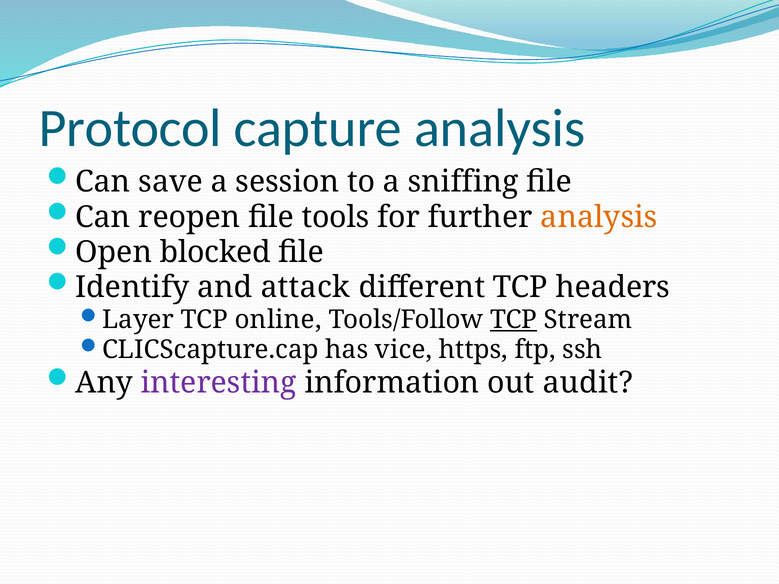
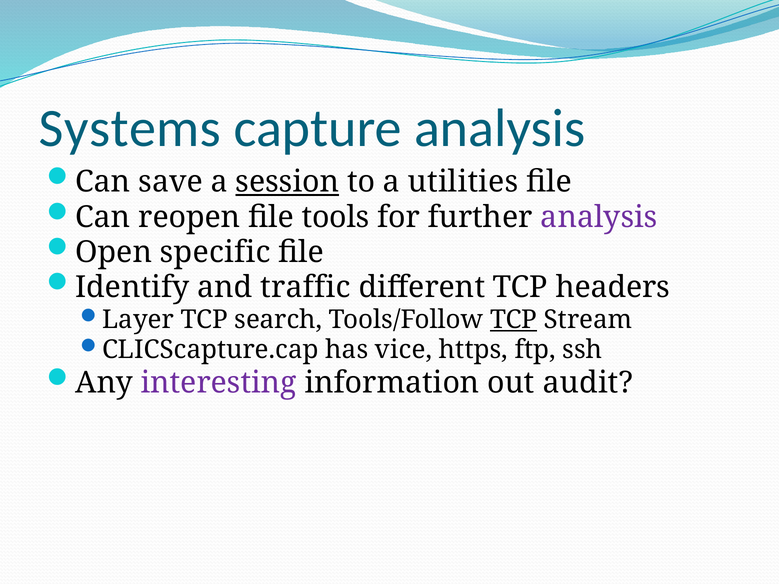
Protocol: Protocol -> Systems
session underline: none -> present
sniffing: sniffing -> utilities
analysis at (599, 217) colour: orange -> purple
blocked: blocked -> specific
attack: attack -> traffic
online: online -> search
